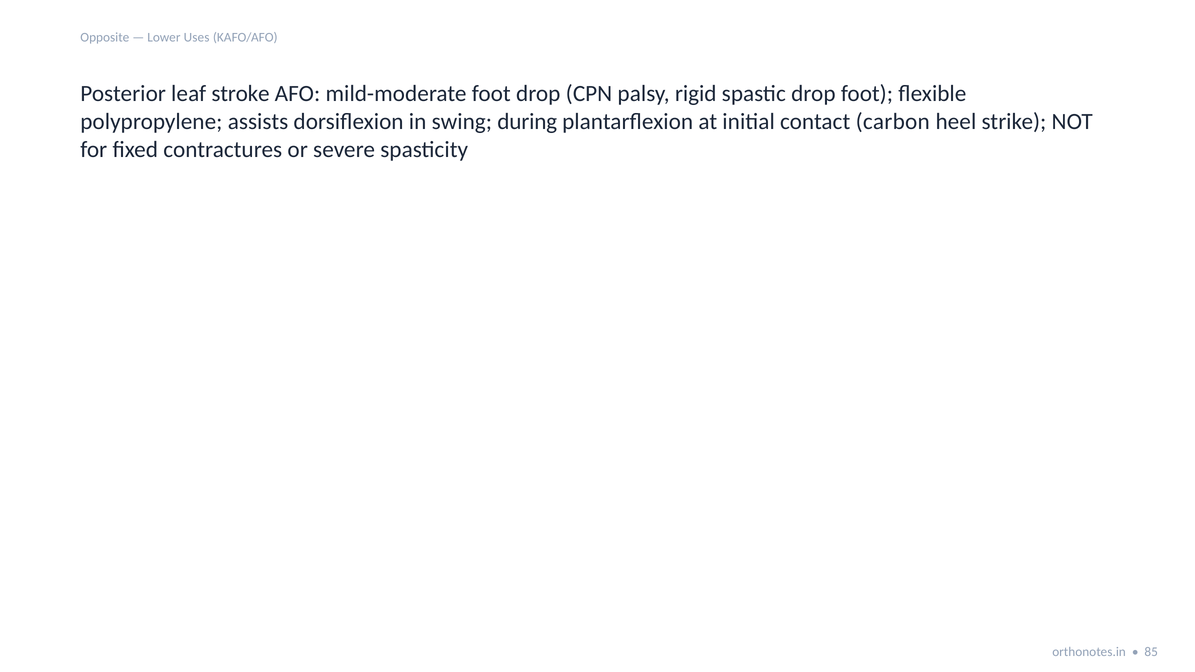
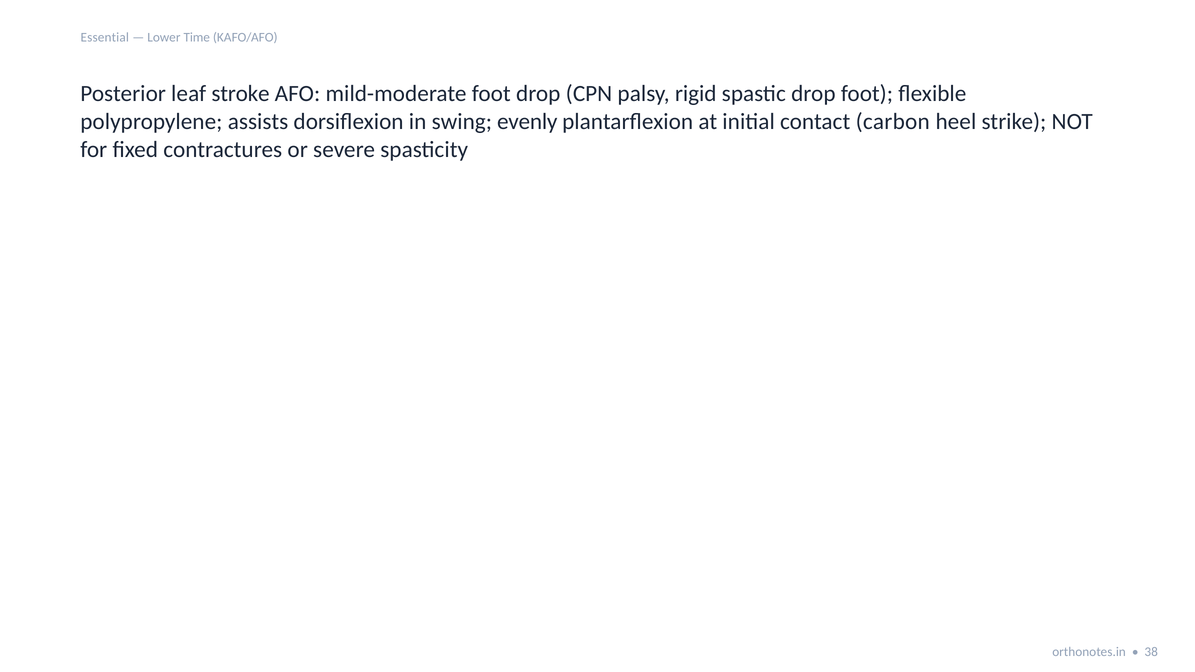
Opposite: Opposite -> Essential
Uses: Uses -> Time
during: during -> evenly
85: 85 -> 38
